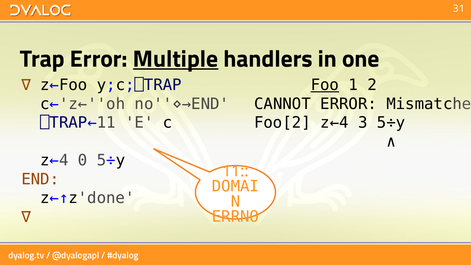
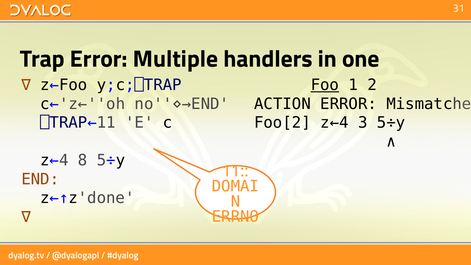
Multiple underline: present -> none
CANNOT: CANNOT -> ACTION
0: 0 -> 8
